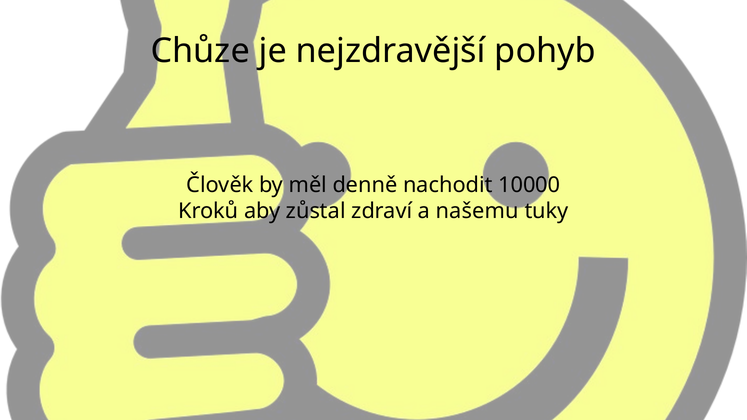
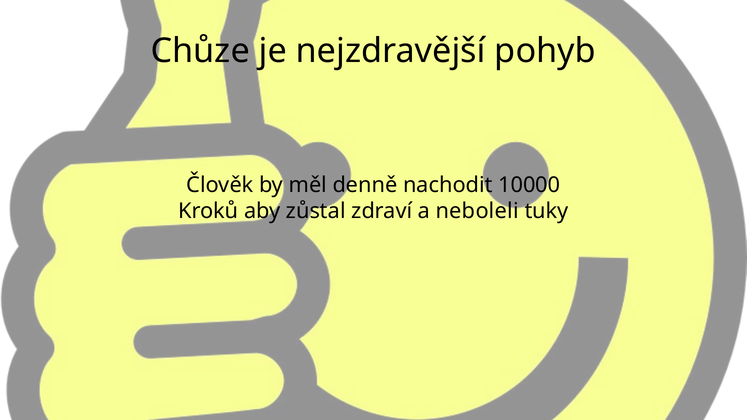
našemu: našemu -> neboleli
